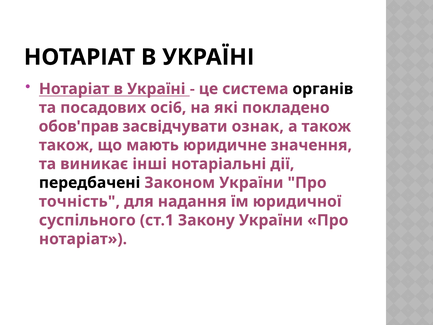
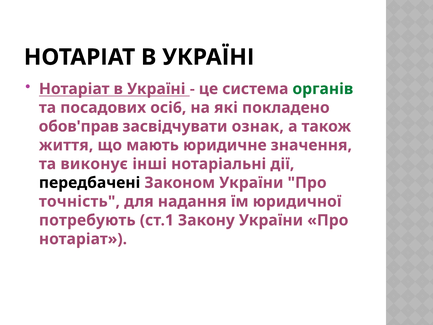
органів colour: black -> green
також at (66, 145): також -> життя
виникає: виникає -> виконує
суспільного: суспільного -> потребують
